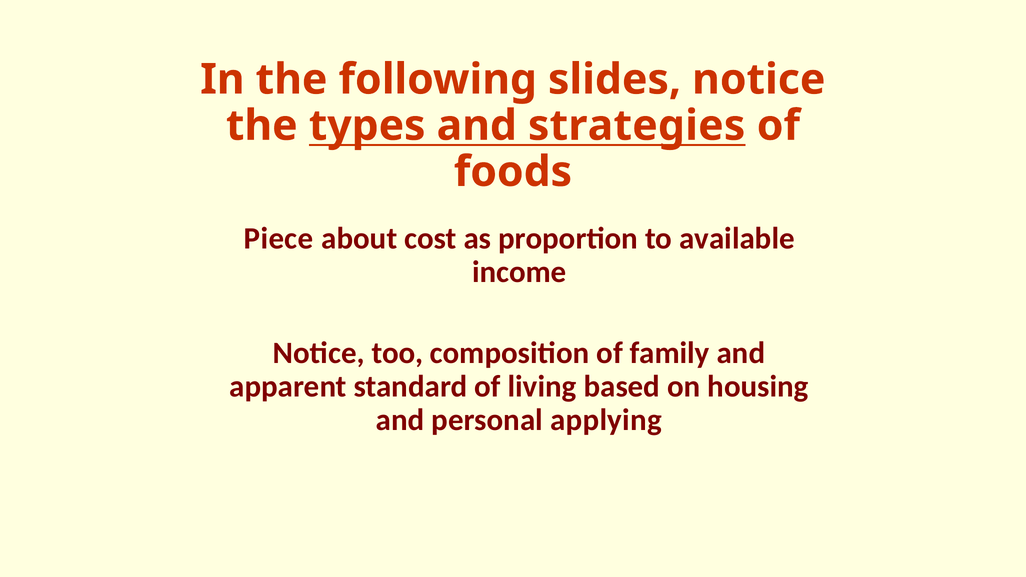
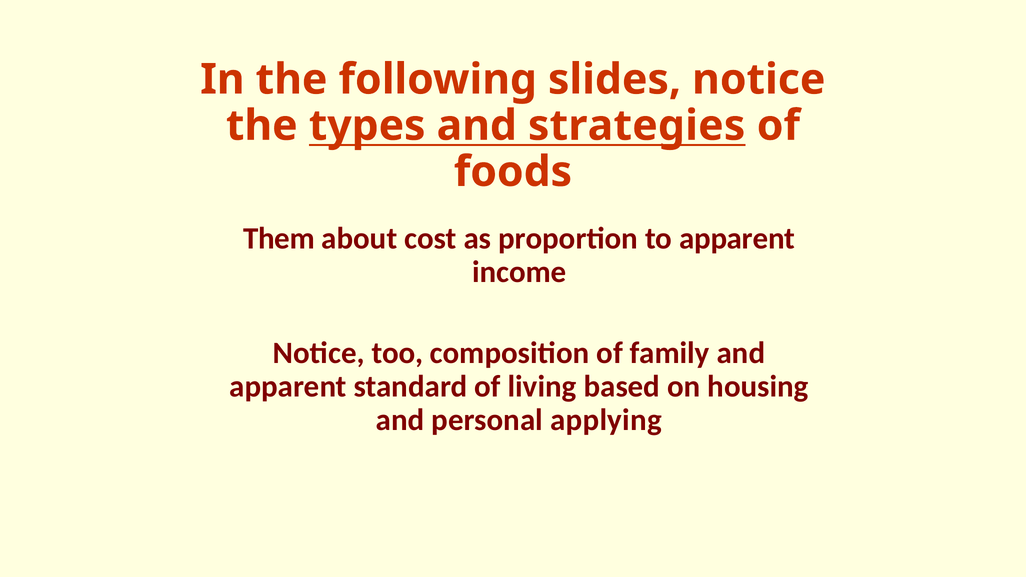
Piece: Piece -> Them
to available: available -> apparent
